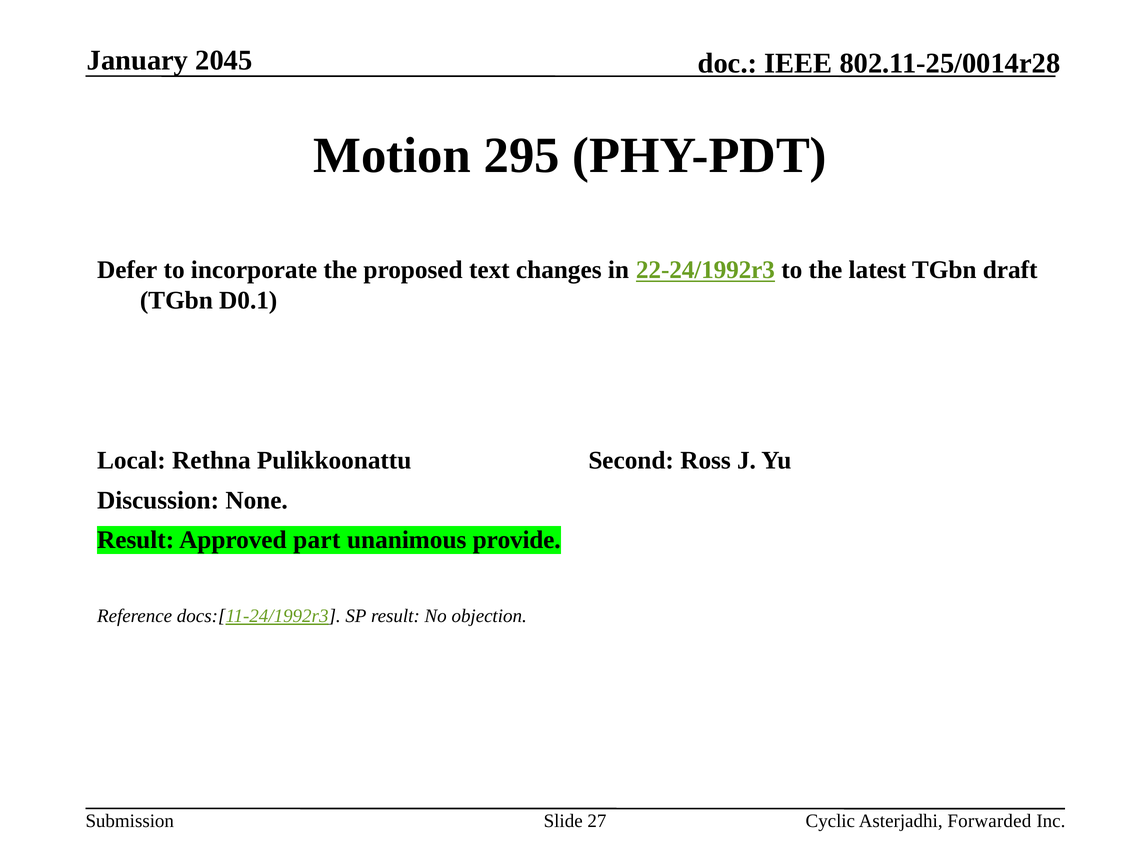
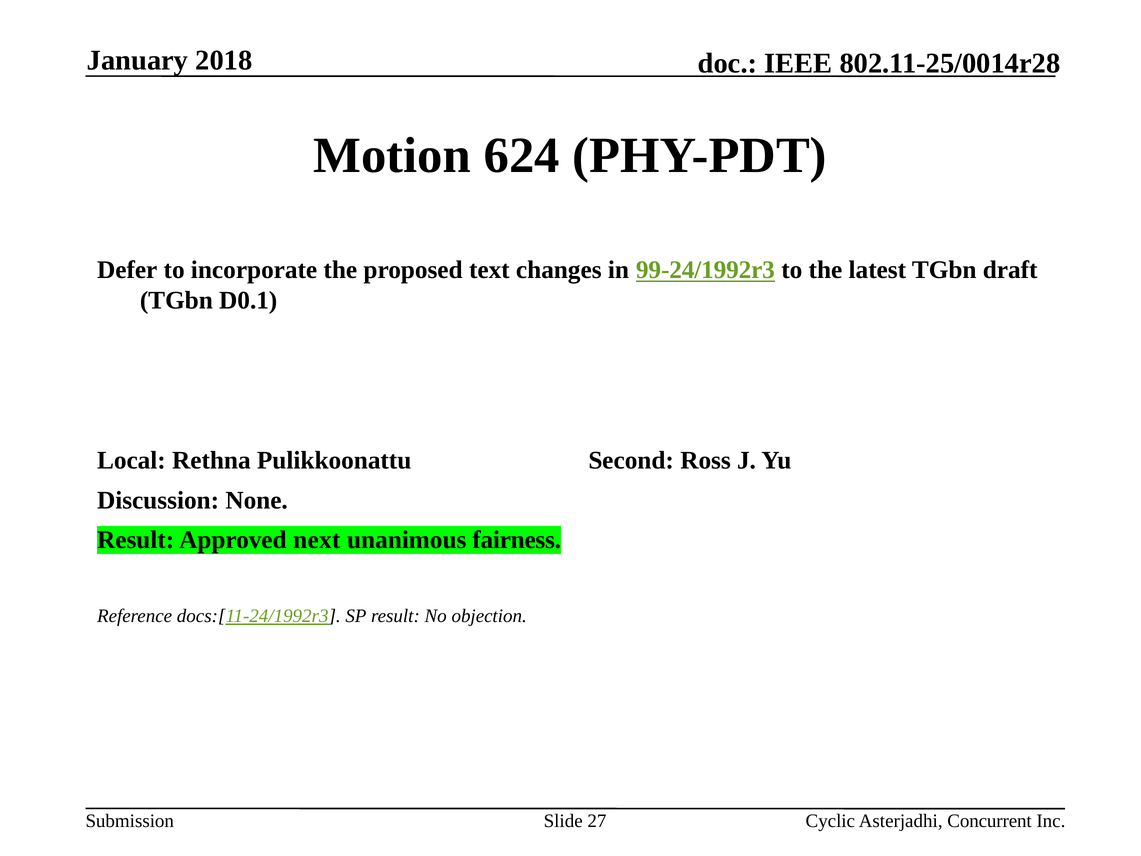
2045: 2045 -> 2018
295: 295 -> 624
22-24/1992r3: 22-24/1992r3 -> 99-24/1992r3
part: part -> next
provide: provide -> fairness
Forwarded: Forwarded -> Concurrent
